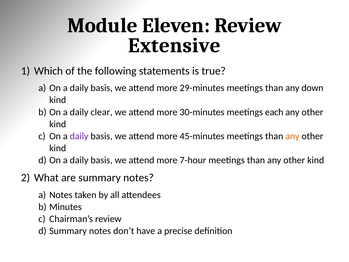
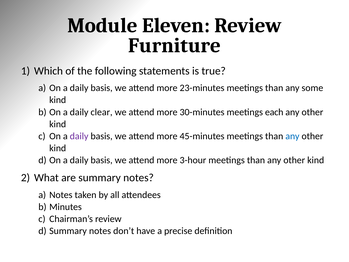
Extensive: Extensive -> Furniture
29-minutes: 29-minutes -> 23-minutes
down: down -> some
any at (292, 136) colour: orange -> blue
7-hour: 7-hour -> 3-hour
